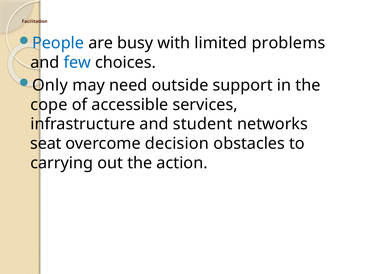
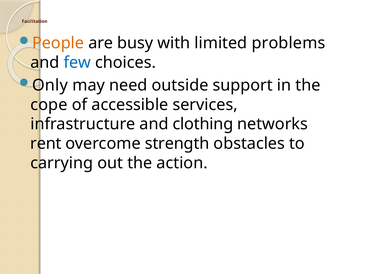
People colour: blue -> orange
student: student -> clothing
seat: seat -> rent
decision: decision -> strength
